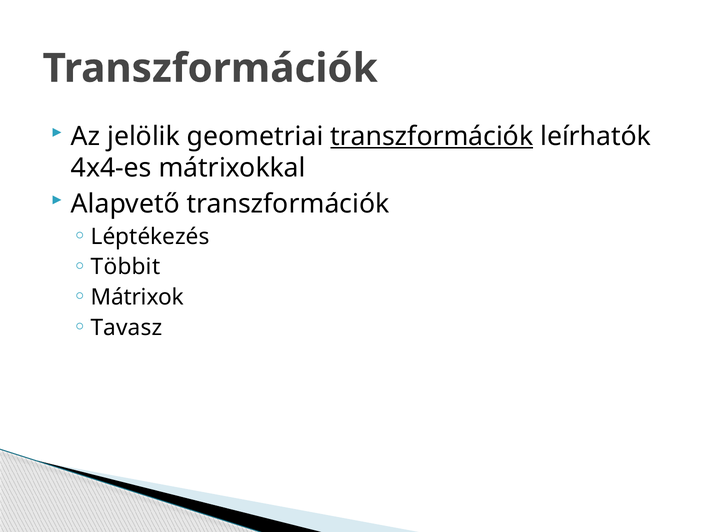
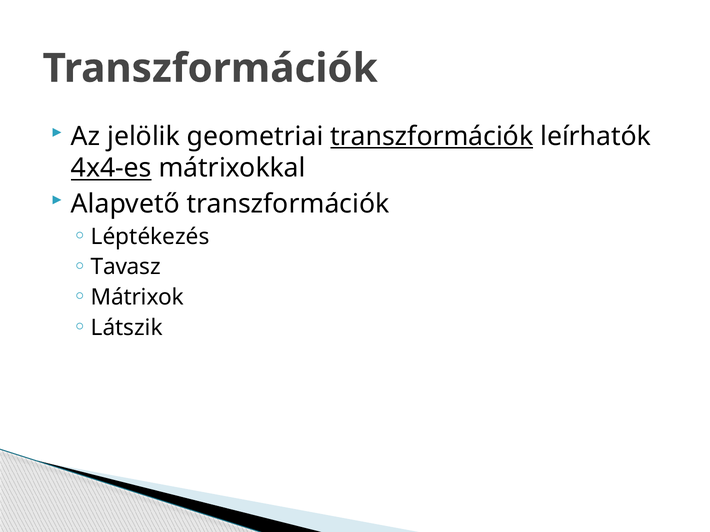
4x4-es underline: none -> present
Többit: Többit -> Tavasz
Tavasz: Tavasz -> Látszik
